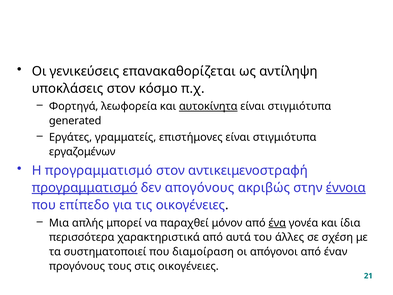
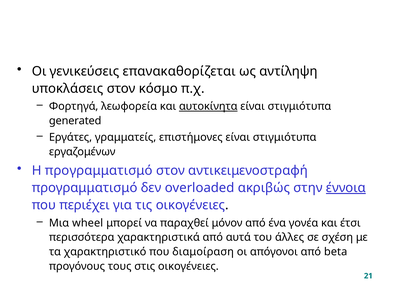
προγραμματισμό at (85, 188) underline: present -> none
απογόνους: απογόνους -> overloaded
επίπεδο: επίπεδο -> περιέχει
απλής: απλής -> wheel
ένα underline: present -> none
ίδια: ίδια -> έτσι
συστηματοποιεί: συστηματοποιεί -> χαρακτηριστικό
έναν: έναν -> beta
